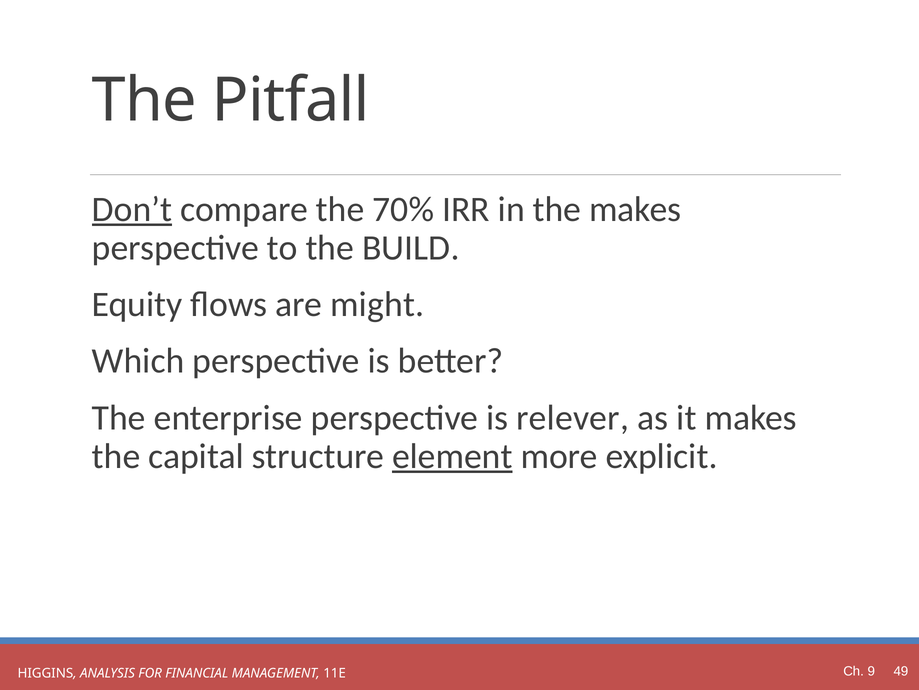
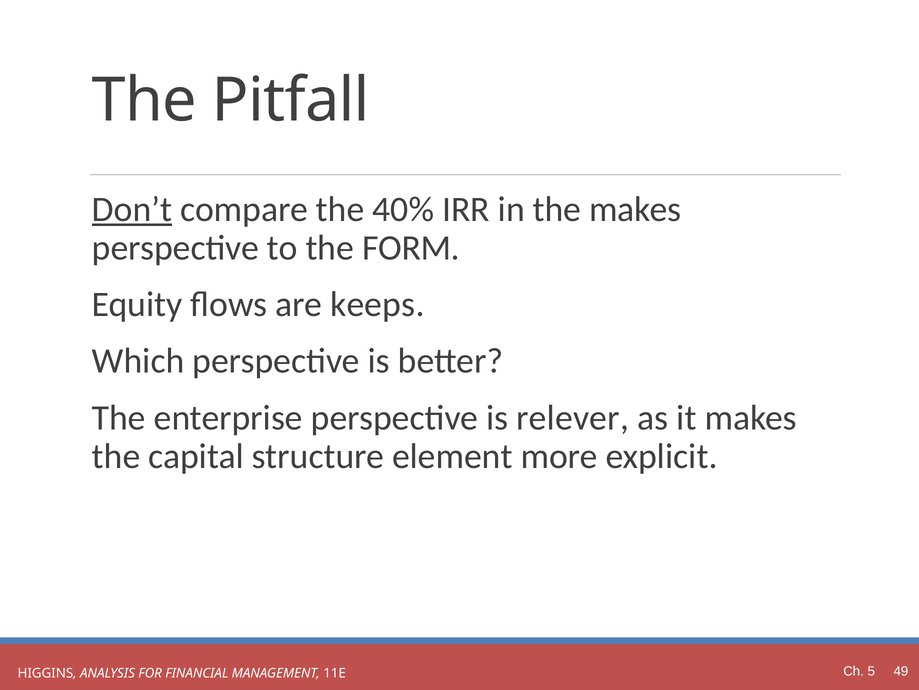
70%: 70% -> 40%
BUILD: BUILD -> FORM
might: might -> keeps
element underline: present -> none
9: 9 -> 5
